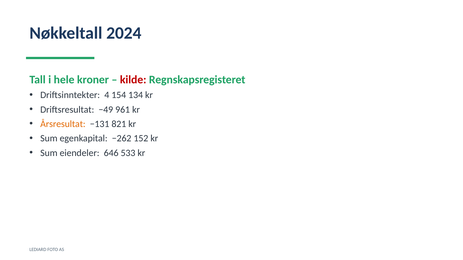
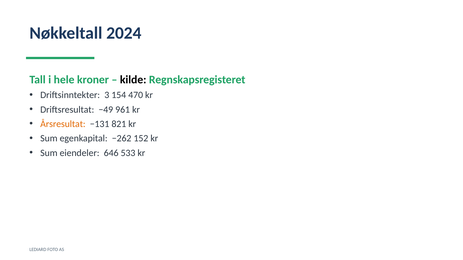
kilde colour: red -> black
4: 4 -> 3
134: 134 -> 470
